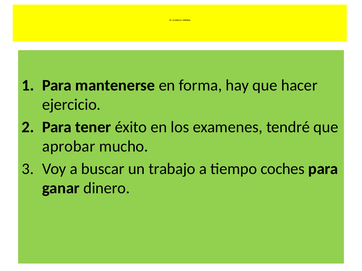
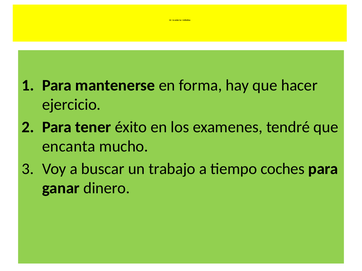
aprobar: aprobar -> encanta
